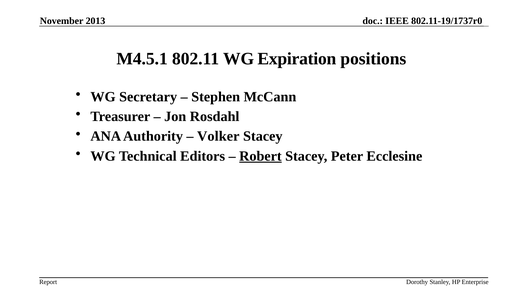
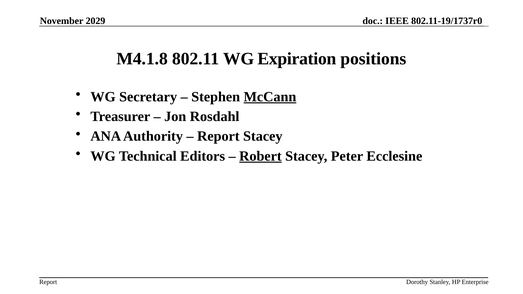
2013: 2013 -> 2029
M4.5.1: M4.5.1 -> M4.1.8
McCann underline: none -> present
Volker at (218, 136): Volker -> Report
